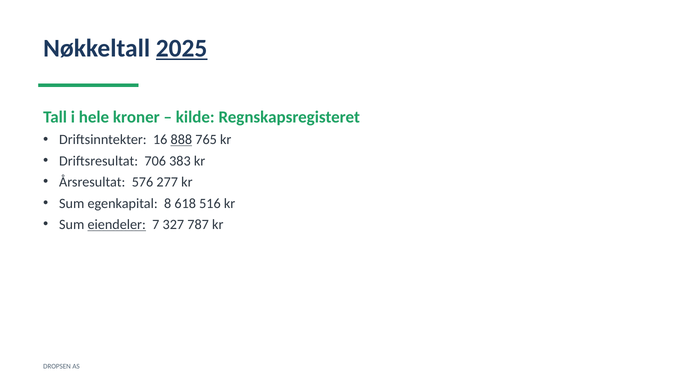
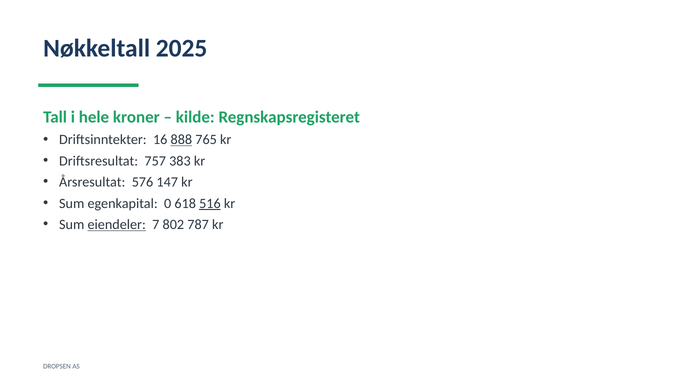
2025 underline: present -> none
706: 706 -> 757
277: 277 -> 147
8: 8 -> 0
516 underline: none -> present
327: 327 -> 802
